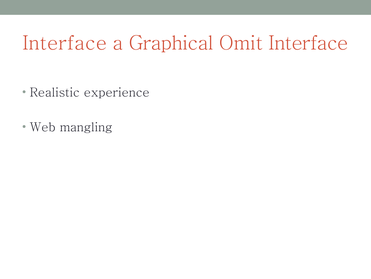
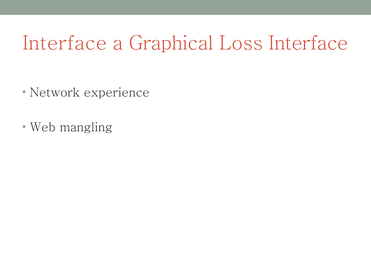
Omit: Omit -> Loss
Realistic: Realistic -> Network
